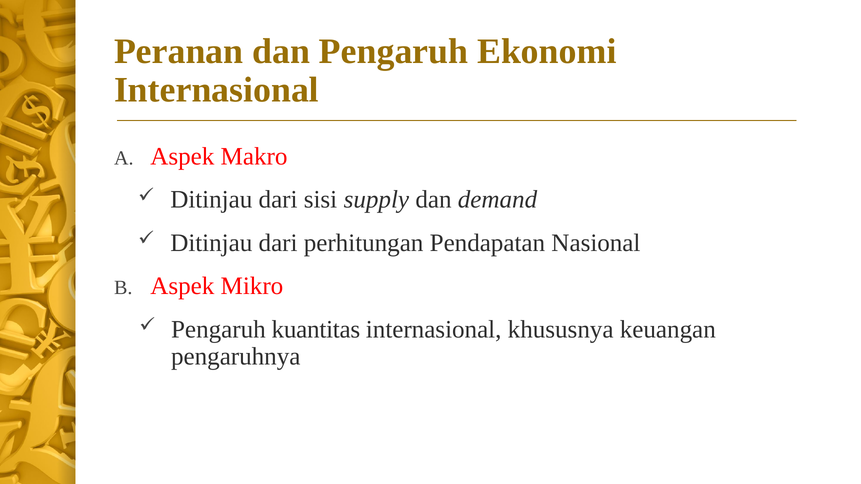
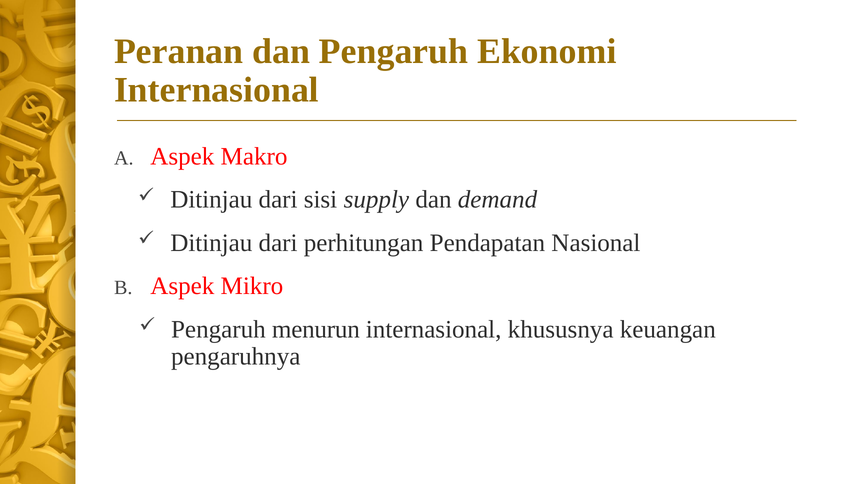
kuantitas: kuantitas -> menurun
